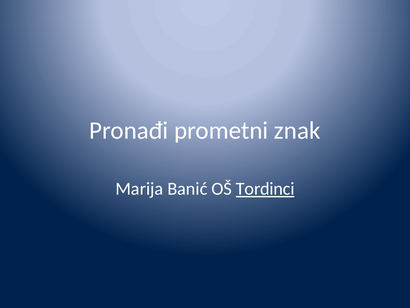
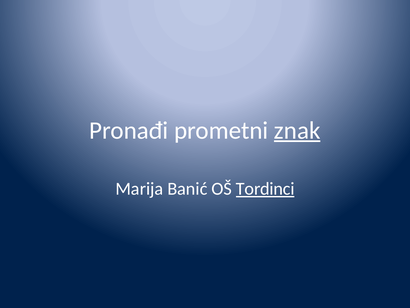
znak underline: none -> present
